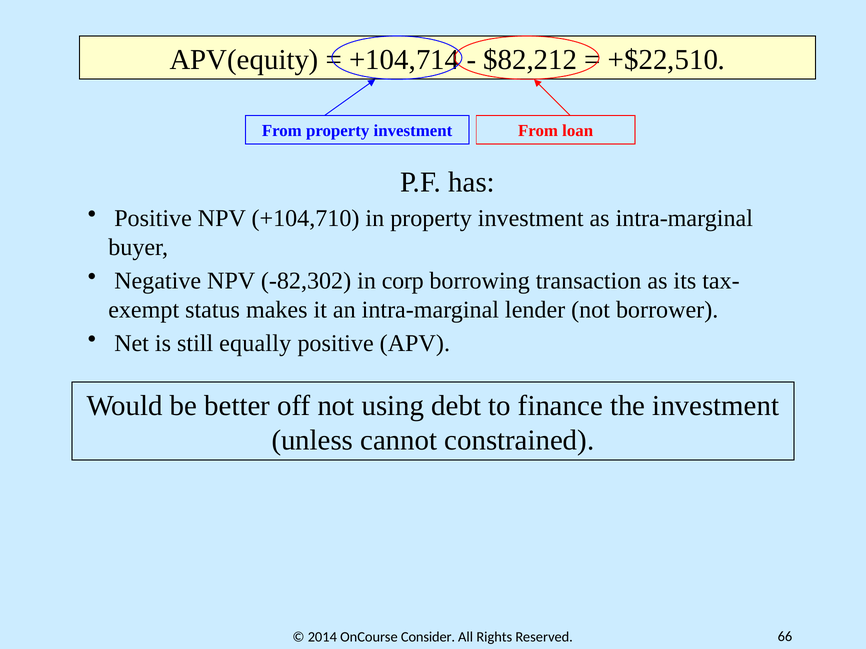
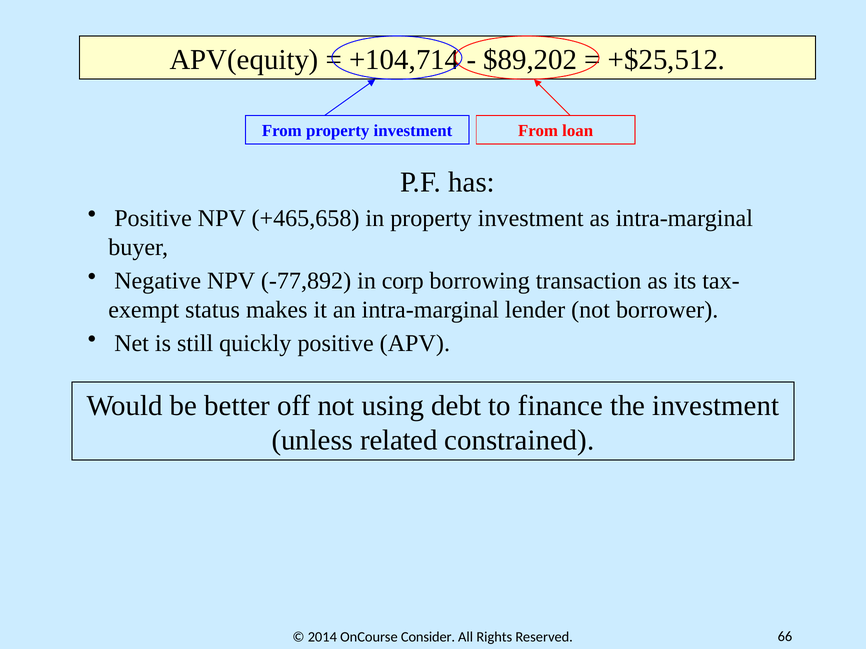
$82,212: $82,212 -> $89,202
+$22,510: +$22,510 -> +$25,512
+104,710: +104,710 -> +465,658
-82,302: -82,302 -> -77,892
equally: equally -> quickly
cannot: cannot -> related
